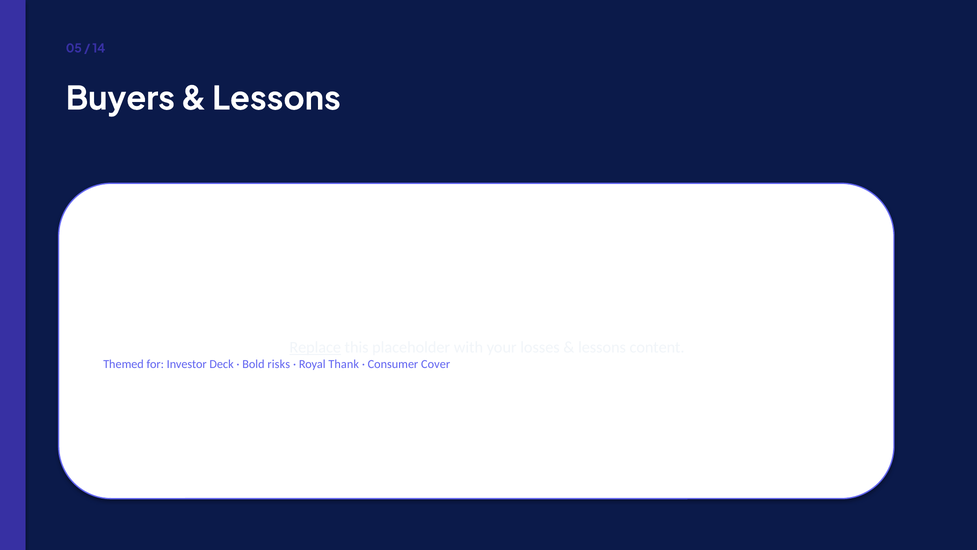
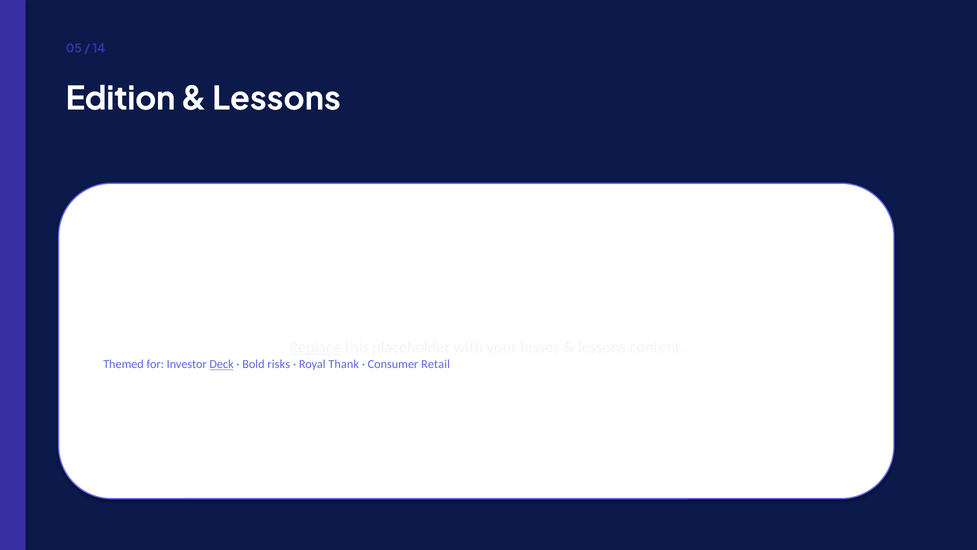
Buyers: Buyers -> Edition
Deck underline: none -> present
Cover: Cover -> Retail
